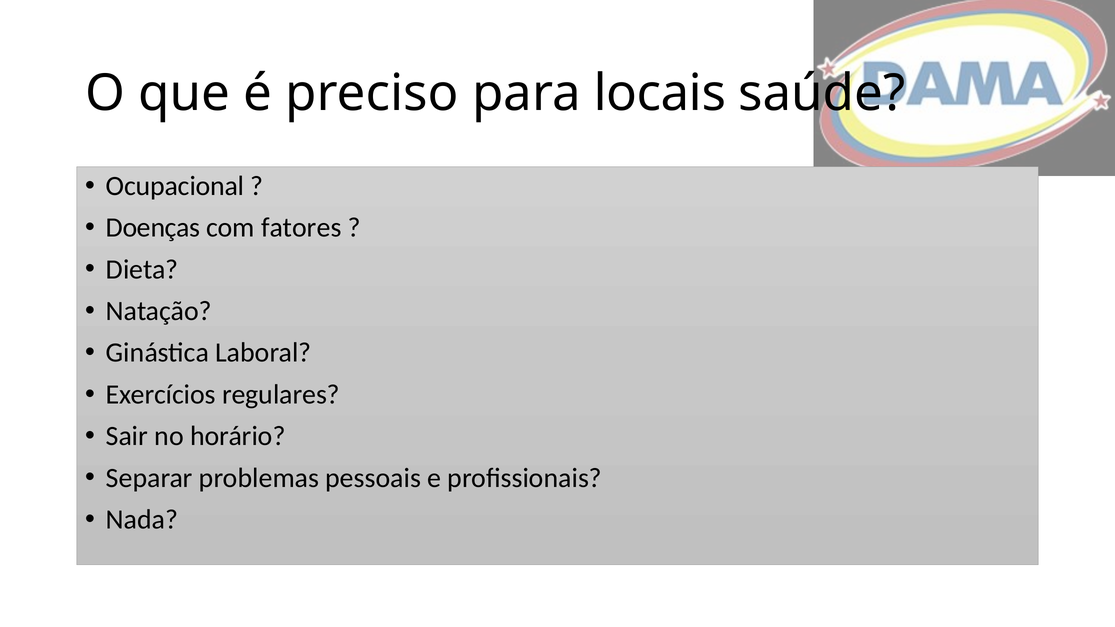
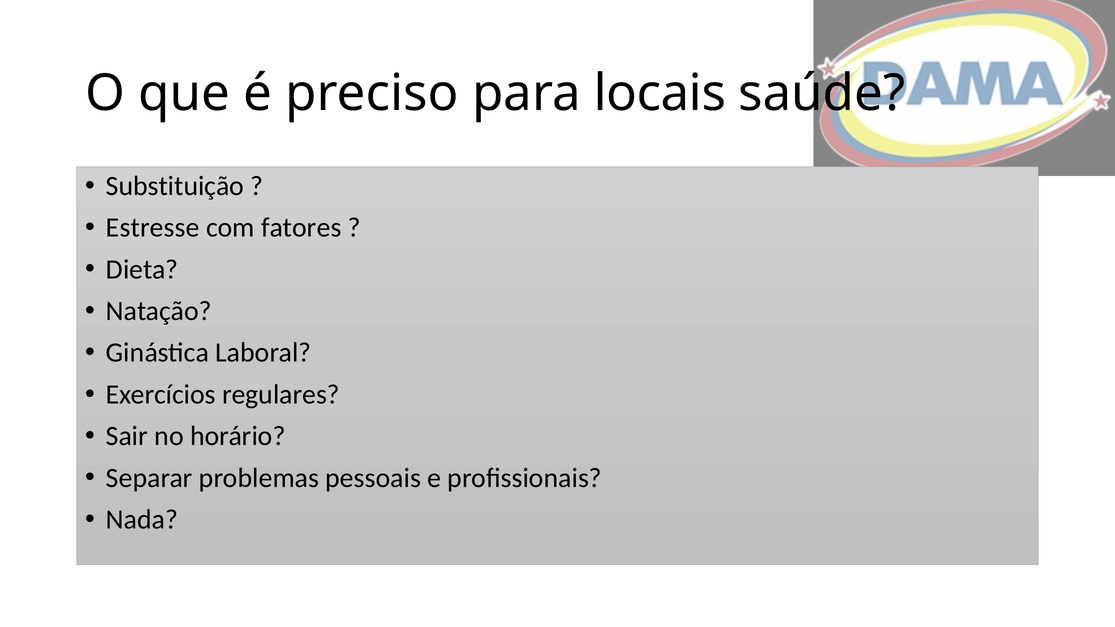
Ocupacional: Ocupacional -> Substituição
Doenças: Doenças -> Estresse
